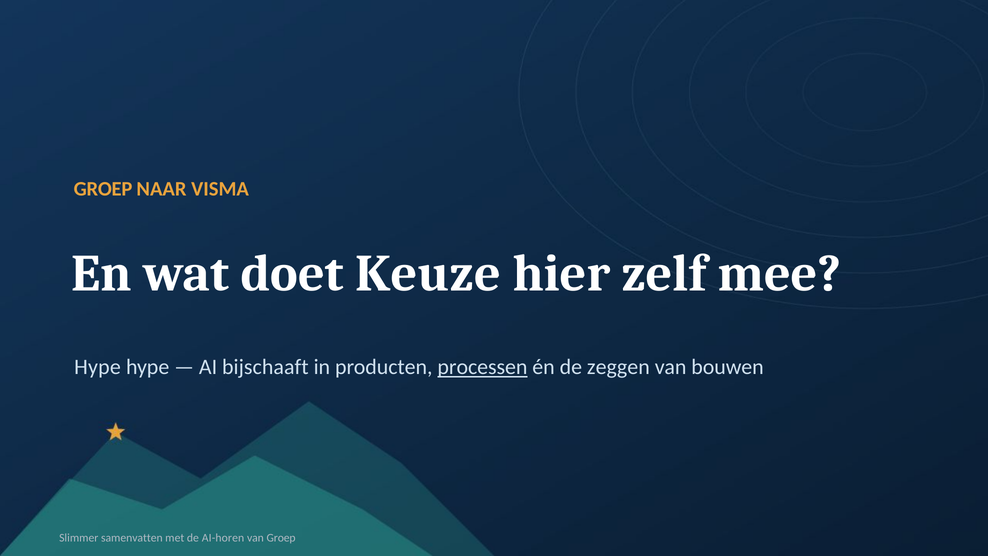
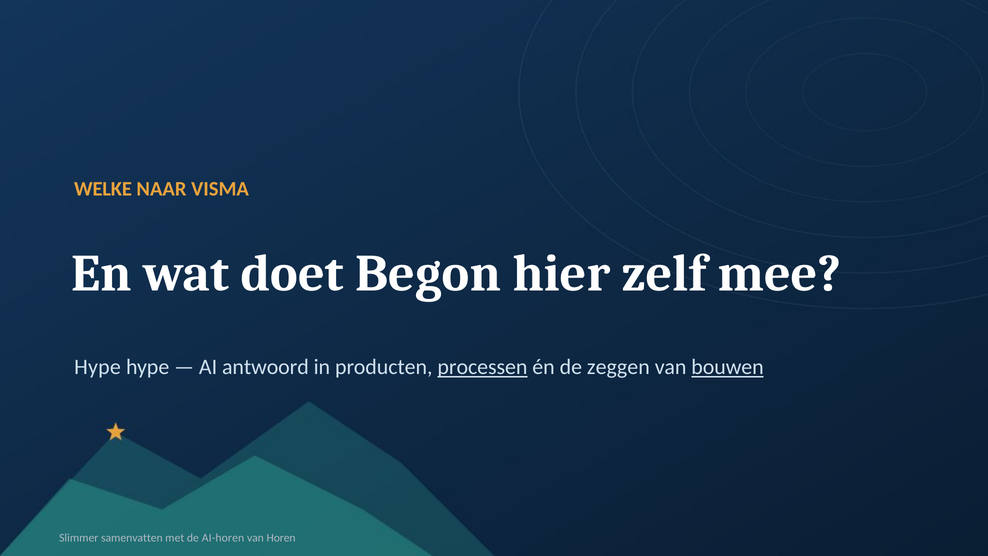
GROEP at (103, 189): GROEP -> WELKE
Keuze: Keuze -> Begon
bijschaaft: bijschaaft -> antwoord
bouwen underline: none -> present
van Groep: Groep -> Horen
